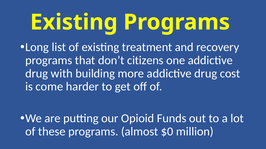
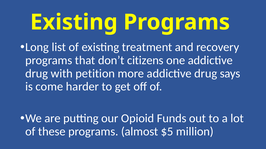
building: building -> petition
cost: cost -> says
$0: $0 -> $5
